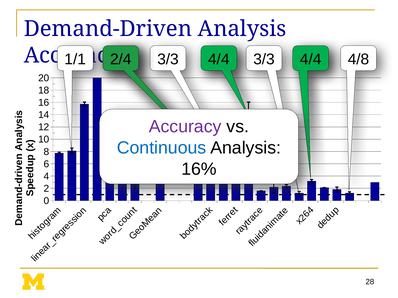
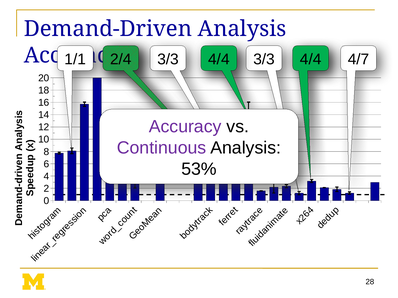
4/8: 4/8 -> 4/7
Continuous colour: blue -> purple
16%: 16% -> 53%
